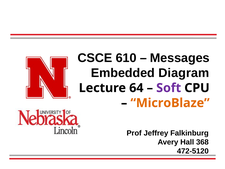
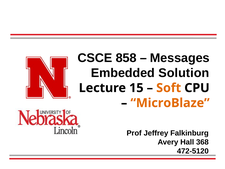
610: 610 -> 858
Diagram: Diagram -> Solution
64: 64 -> 15
Soft colour: purple -> orange
